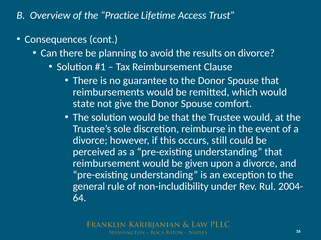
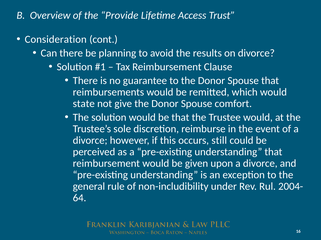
Practice: Practice -> Provide
Consequences: Consequences -> Consideration
